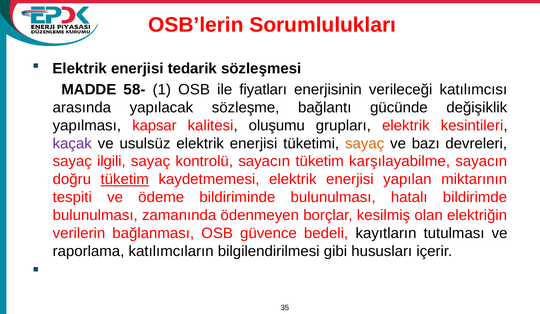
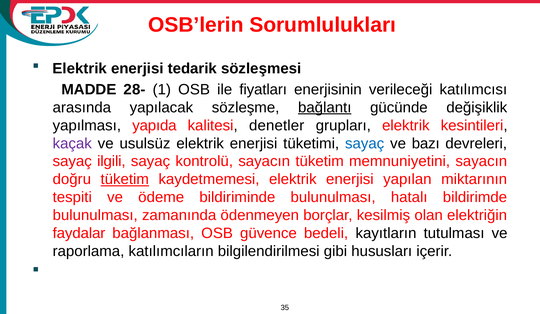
58-: 58- -> 28-
bağlantı underline: none -> present
kapsar: kapsar -> yapıda
oluşumu: oluşumu -> denetler
sayaç at (365, 144) colour: orange -> blue
karşılayabilme: karşılayabilme -> memnuniyetini
verilerin: verilerin -> faydalar
